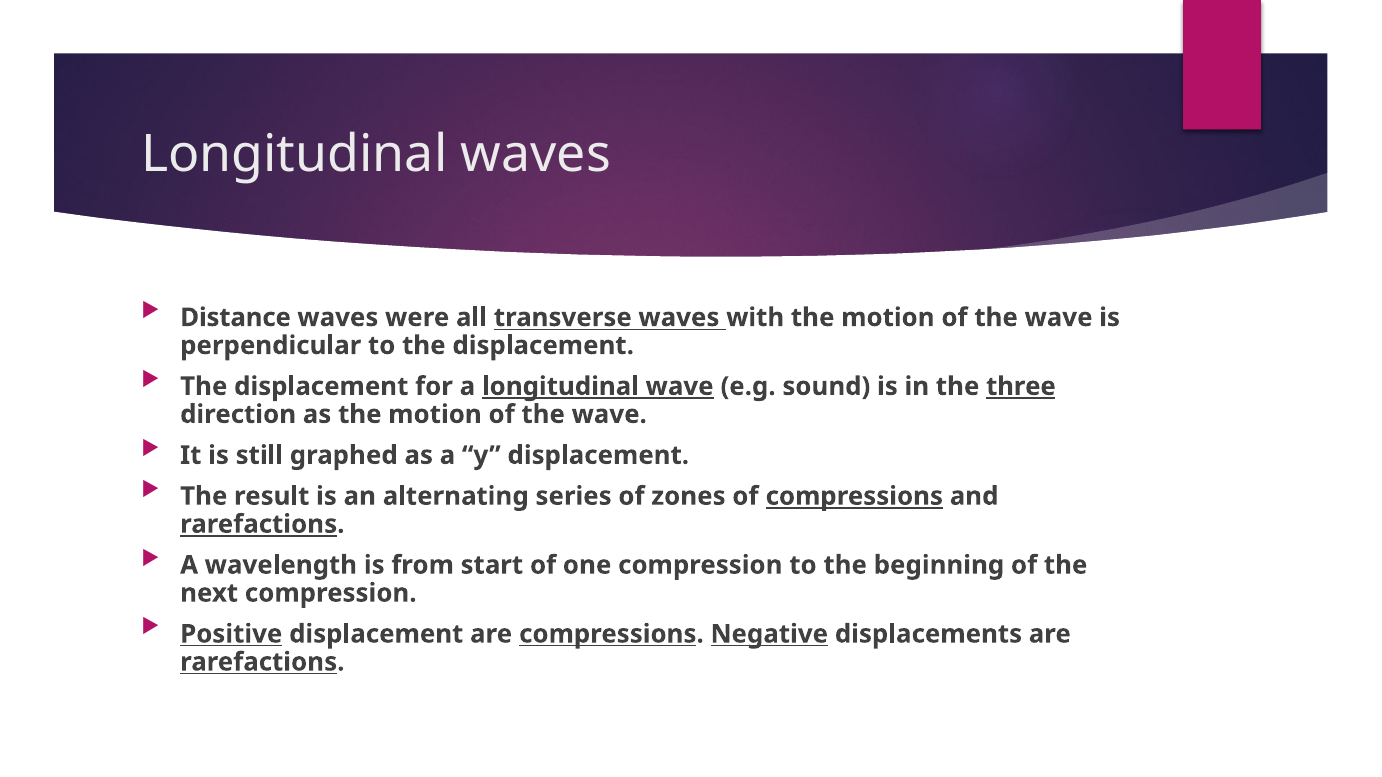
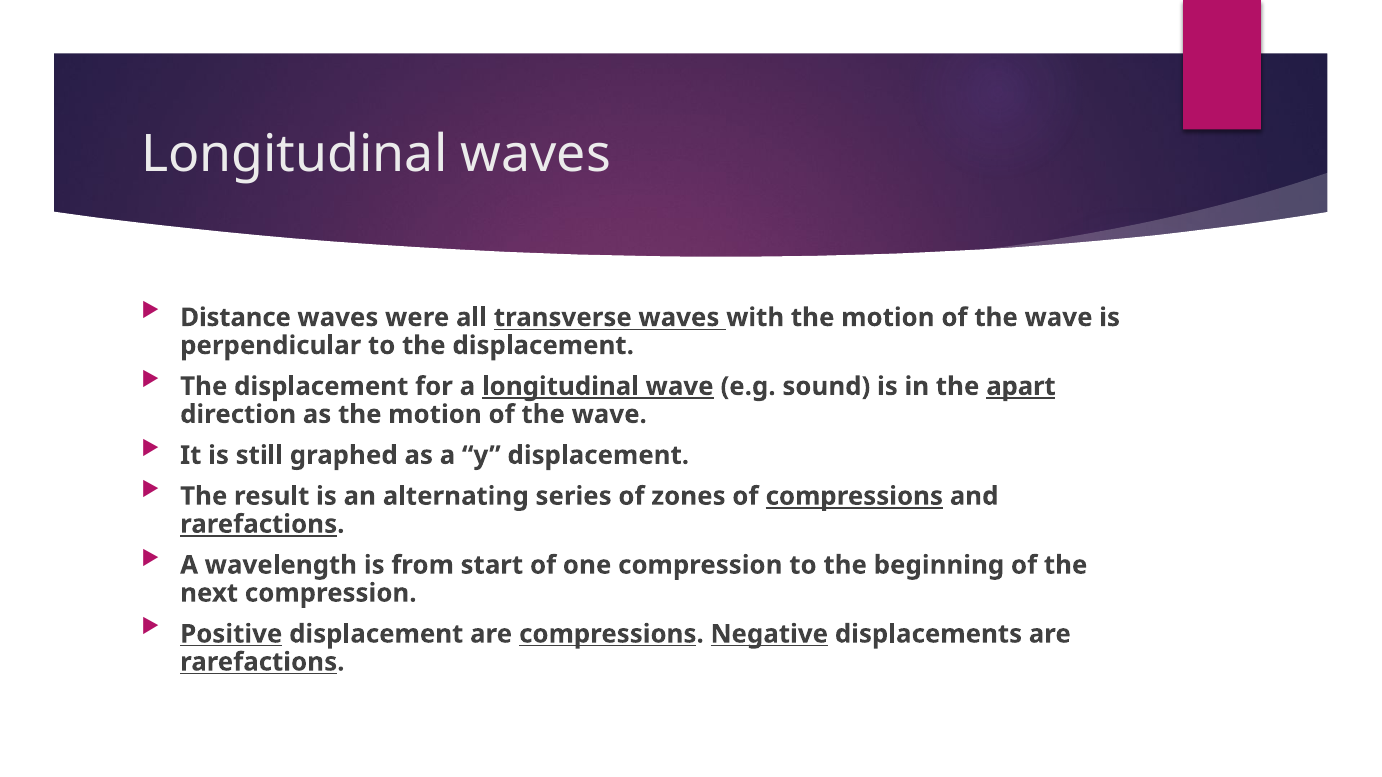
three: three -> apart
